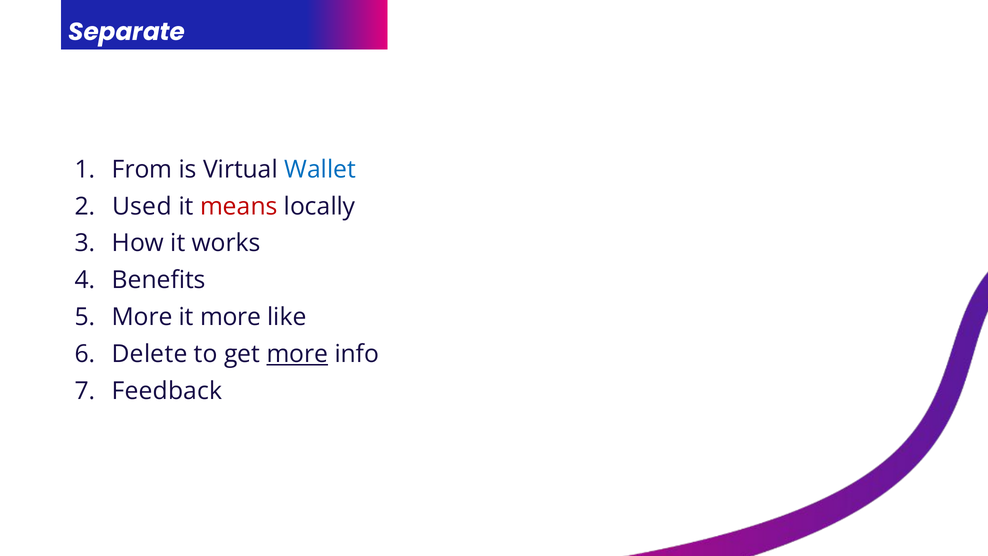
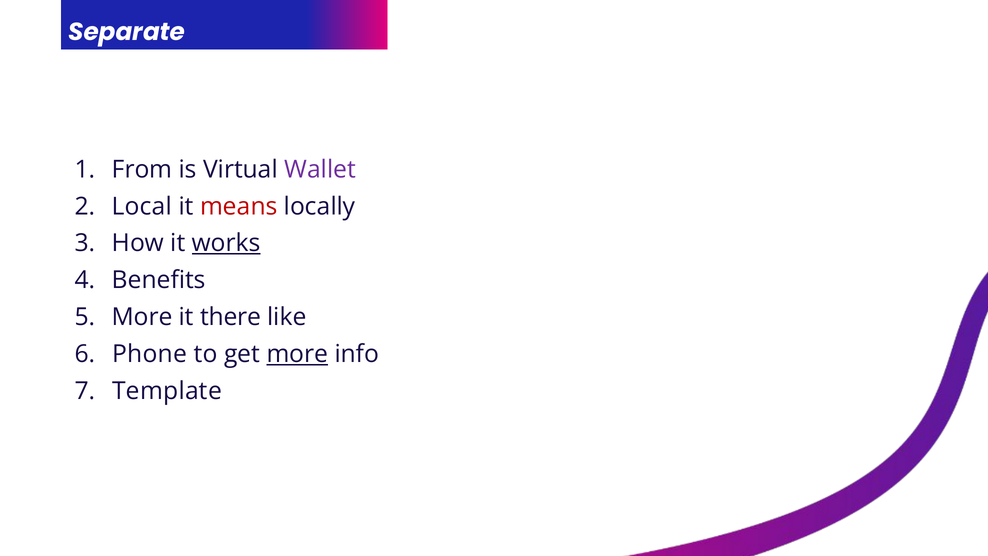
Wallet colour: blue -> purple
Used: Used -> Local
works underline: none -> present
it more: more -> there
Delete: Delete -> Phone
Feedback: Feedback -> Template
